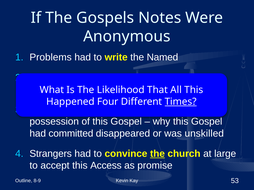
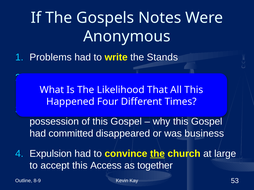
Named: Named -> Stands
Times underline: present -> none
unskilled: unskilled -> business
Strangers: Strangers -> Expulsion
promise: promise -> together
